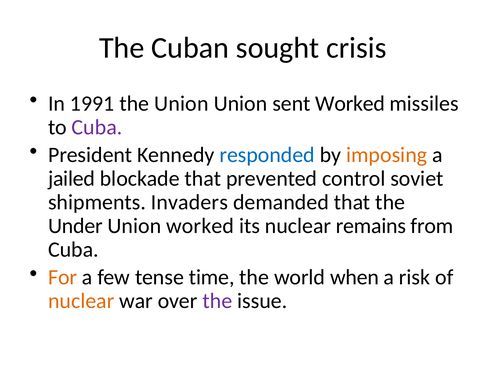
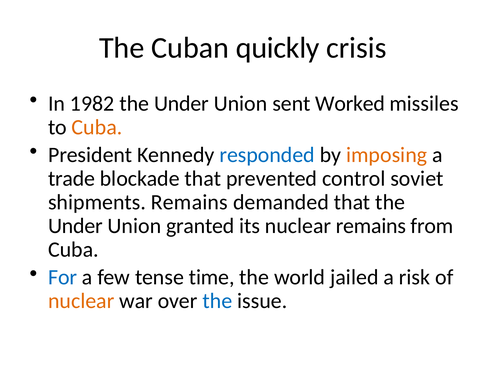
sought: sought -> quickly
1991: 1991 -> 1982
Union at (181, 103): Union -> Under
Cuba at (97, 127) colour: purple -> orange
jailed: jailed -> trade
shipments Invaders: Invaders -> Remains
Union worked: worked -> granted
For colour: orange -> blue
when: when -> jailed
the at (217, 301) colour: purple -> blue
